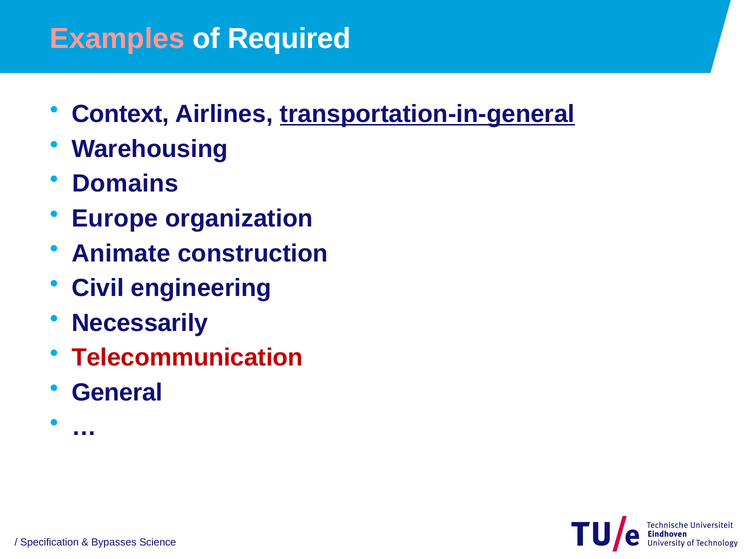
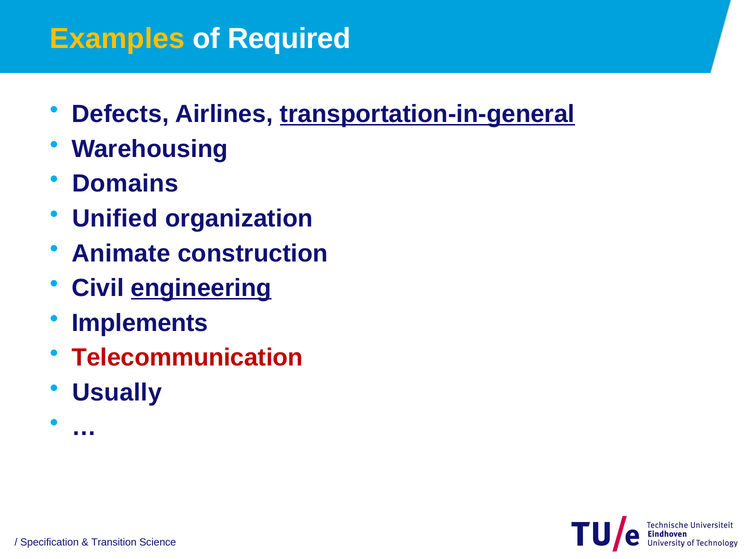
Examples colour: pink -> yellow
Context: Context -> Defects
Europe: Europe -> Unified
engineering underline: none -> present
Necessarily: Necessarily -> Implements
General: General -> Usually
Bypasses: Bypasses -> Transition
